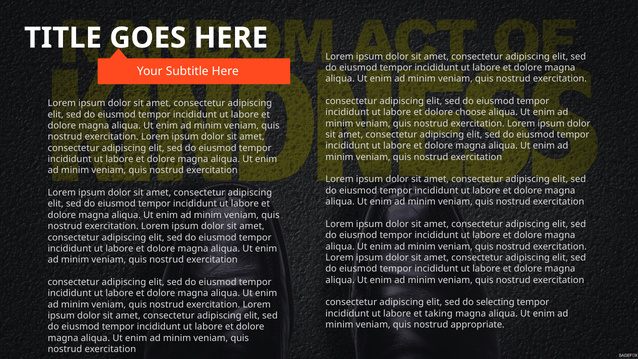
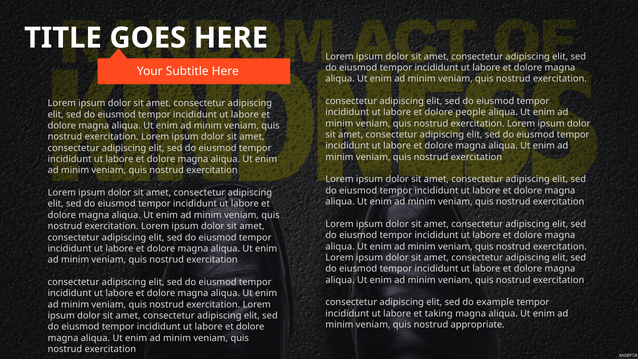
choose: choose -> people
selecting: selecting -> example
